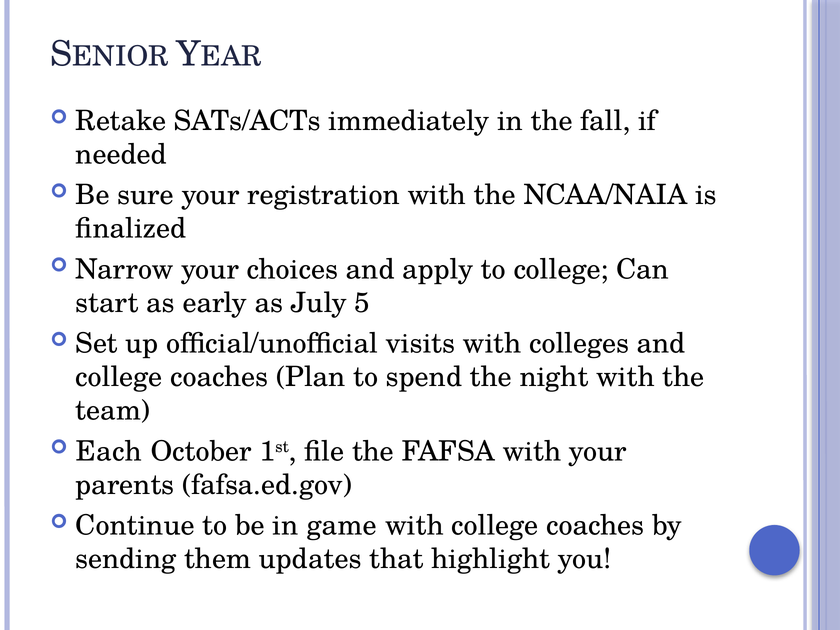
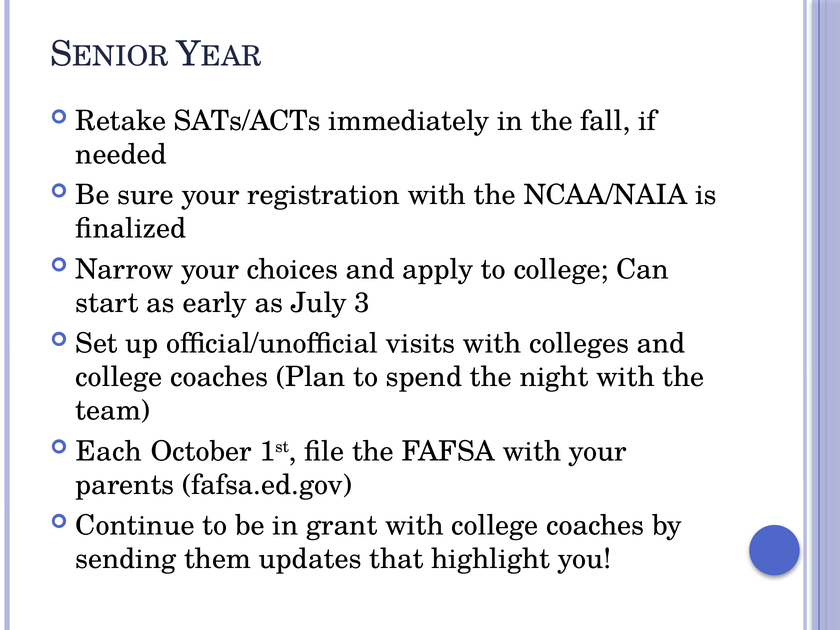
5: 5 -> 3
game: game -> grant
